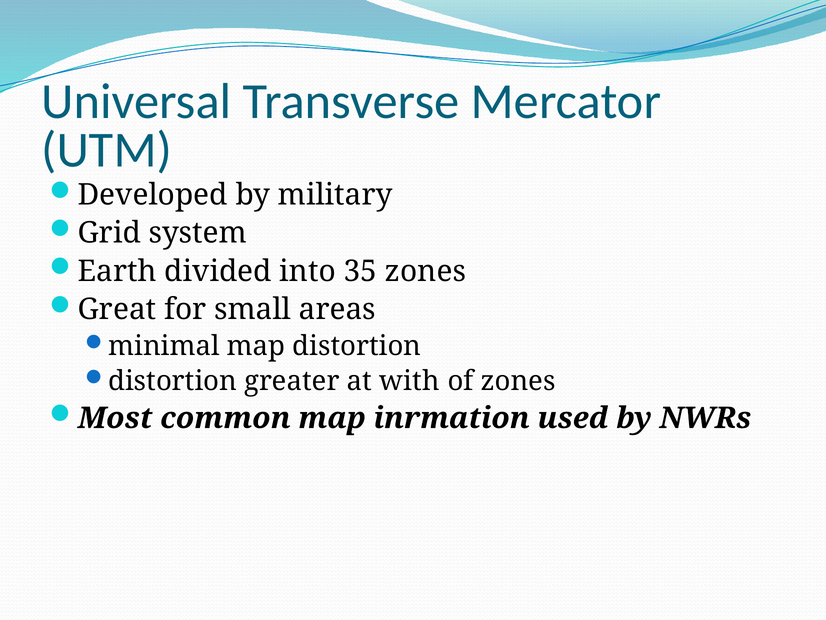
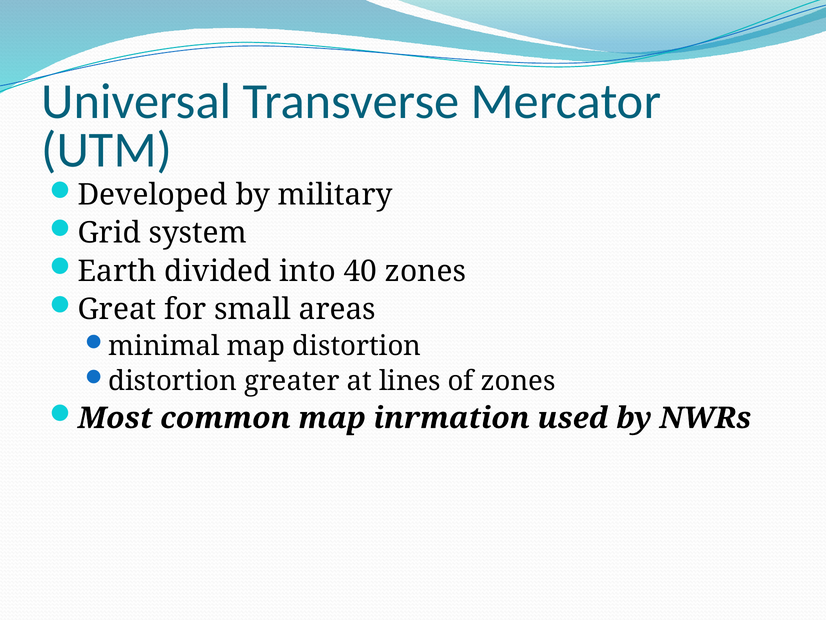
35: 35 -> 40
with: with -> lines
